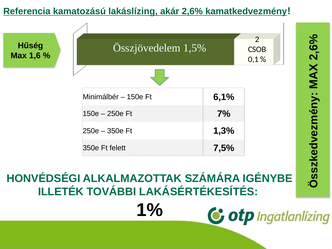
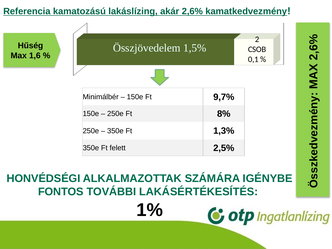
6,1%: 6,1% -> 9,7%
7%: 7% -> 8%
7,5%: 7,5% -> 2,5%
ILLETÉK: ILLETÉK -> FONTOS
